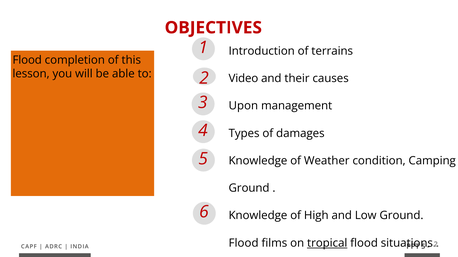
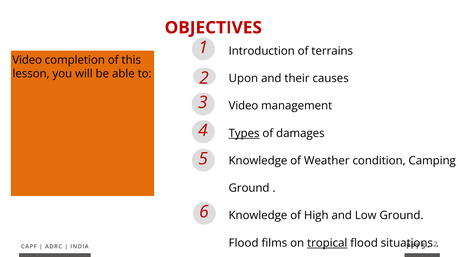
Flood at (27, 60): Flood -> Video
Video: Video -> Upon
Upon at (243, 106): Upon -> Video
Types underline: none -> present
